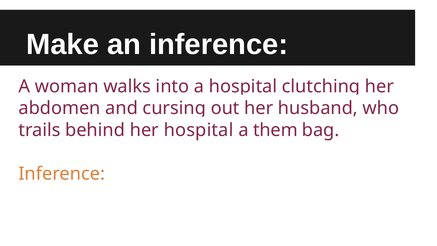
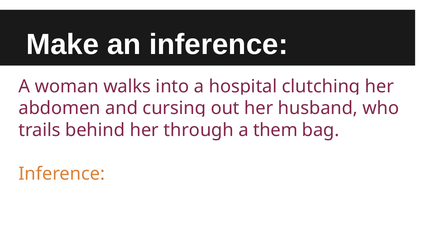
her hospital: hospital -> through
